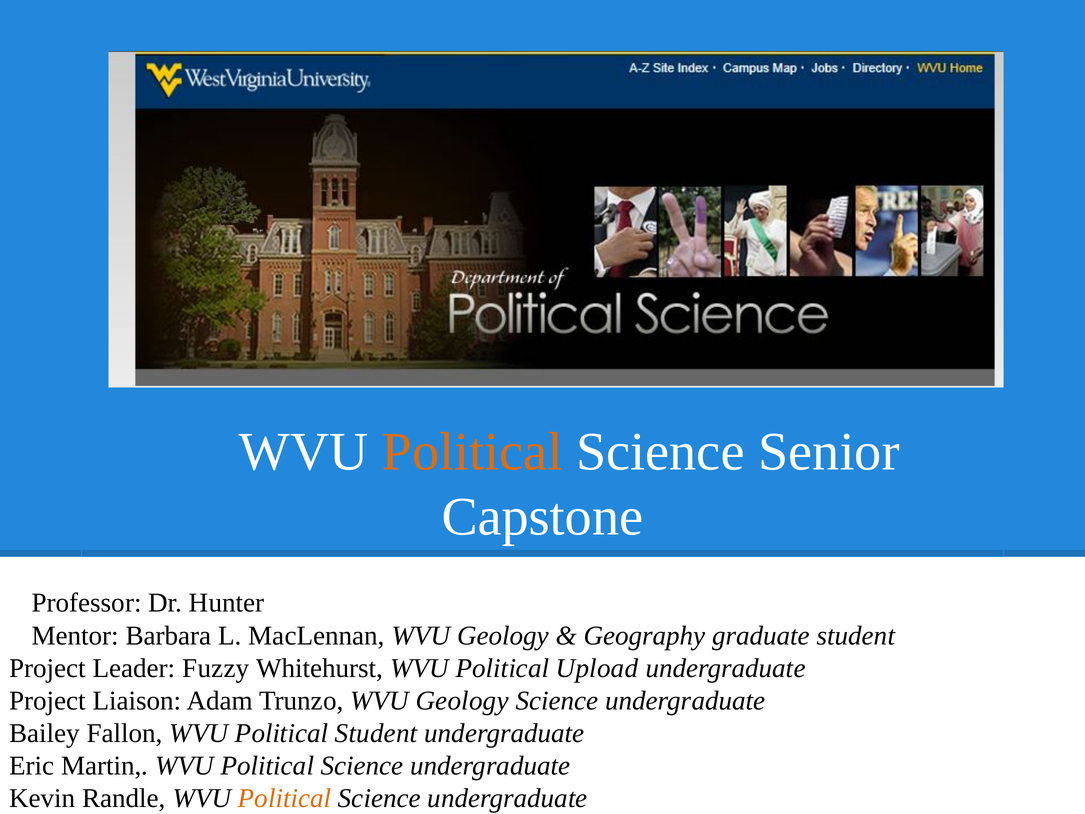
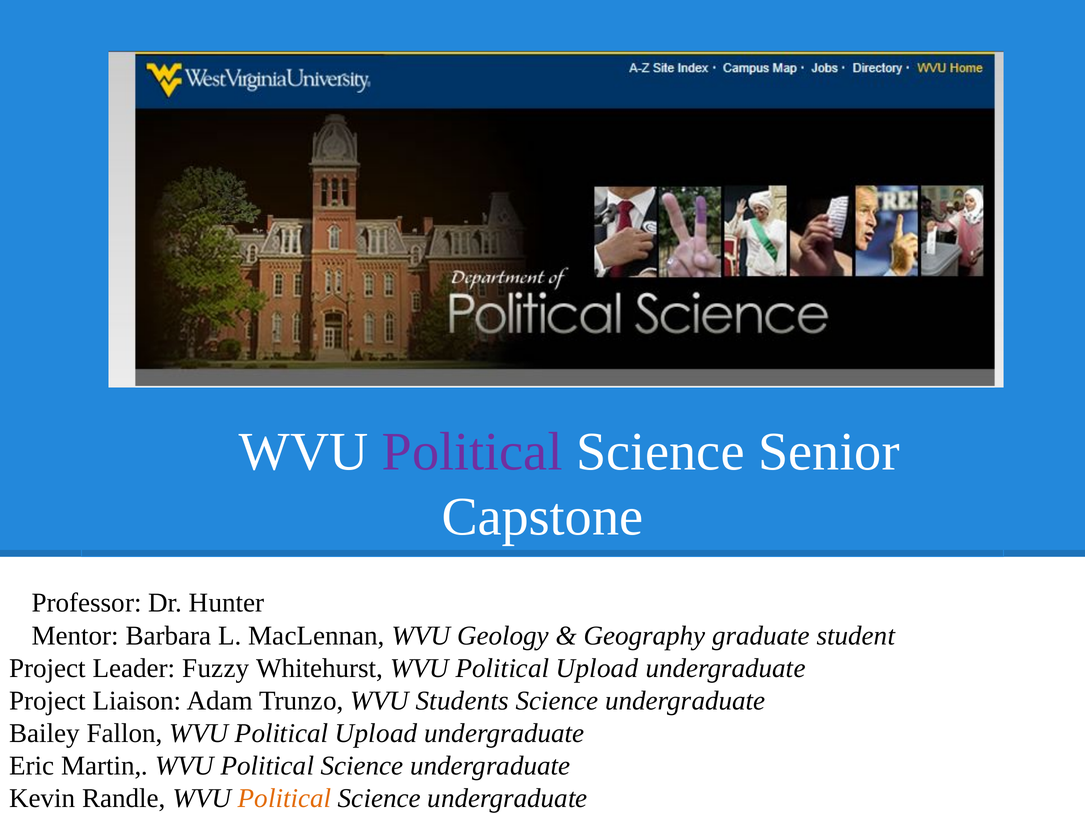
Political at (472, 452) colour: orange -> purple
Trunzo WVU Geology: Geology -> Students
Fallon WVU Political Student: Student -> Upload
